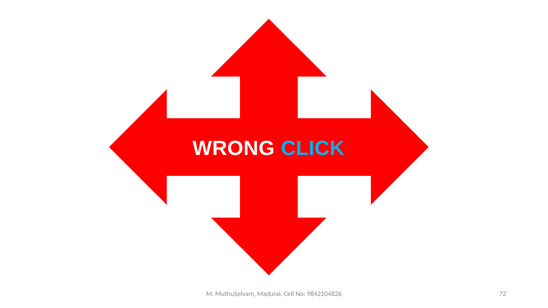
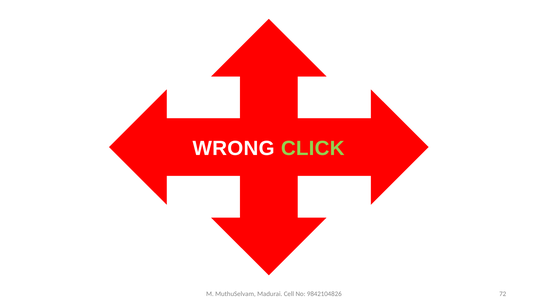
CLICK colour: light blue -> light green
